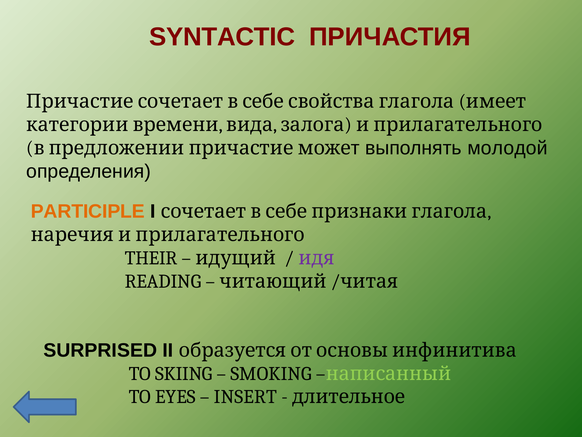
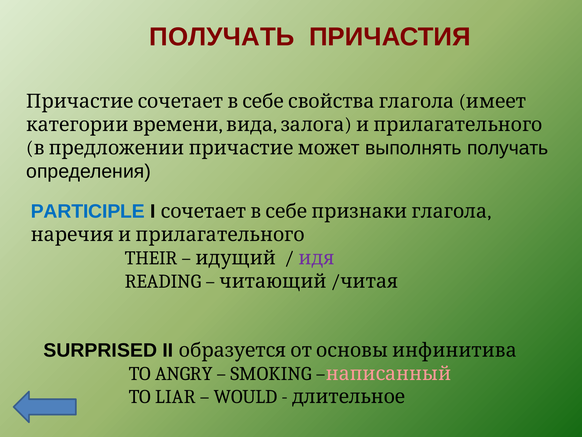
SYNTACTIC at (222, 37): SYNTACTIC -> ПОЛУЧАТЬ
выполнять молодой: молодой -> получать
PARTICIPLE colour: orange -> blue
SKIING: SKIING -> ANGRY
написанный colour: light green -> pink
EYES: EYES -> LIAR
INSERT: INSERT -> WOULD
